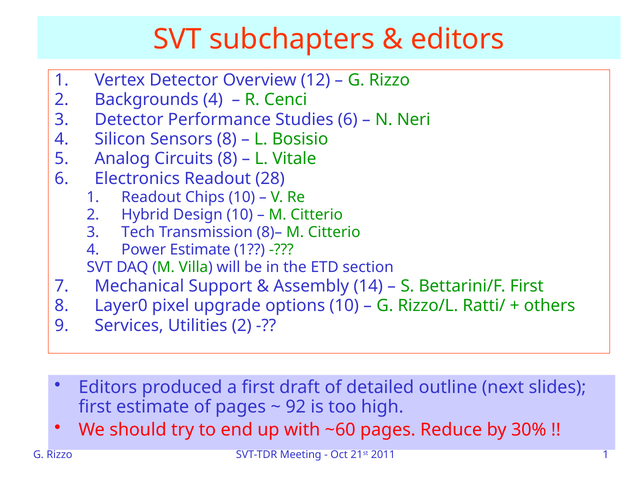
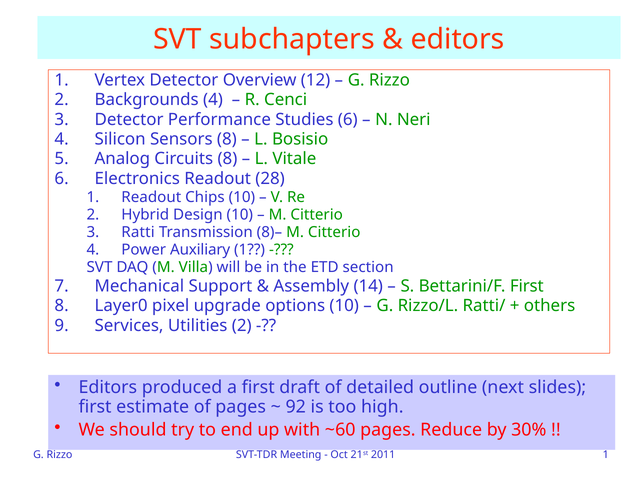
Tech: Tech -> Ratti
Power Estimate: Estimate -> Auxiliary
